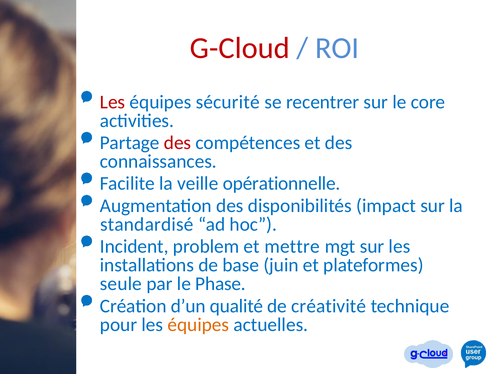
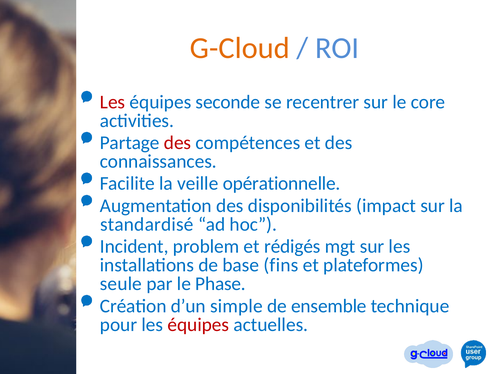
G-Cloud colour: red -> orange
sécurité: sécurité -> seconde
mettre: mettre -> rédigés
juin: juin -> fins
qualité: qualité -> simple
créativité: créativité -> ensemble
équipes at (198, 324) colour: orange -> red
